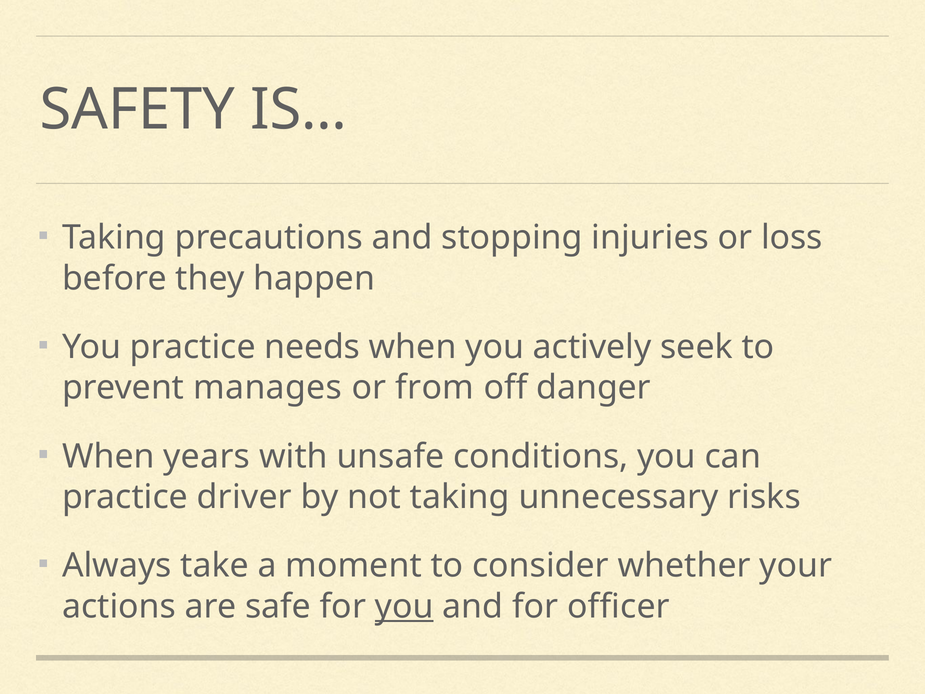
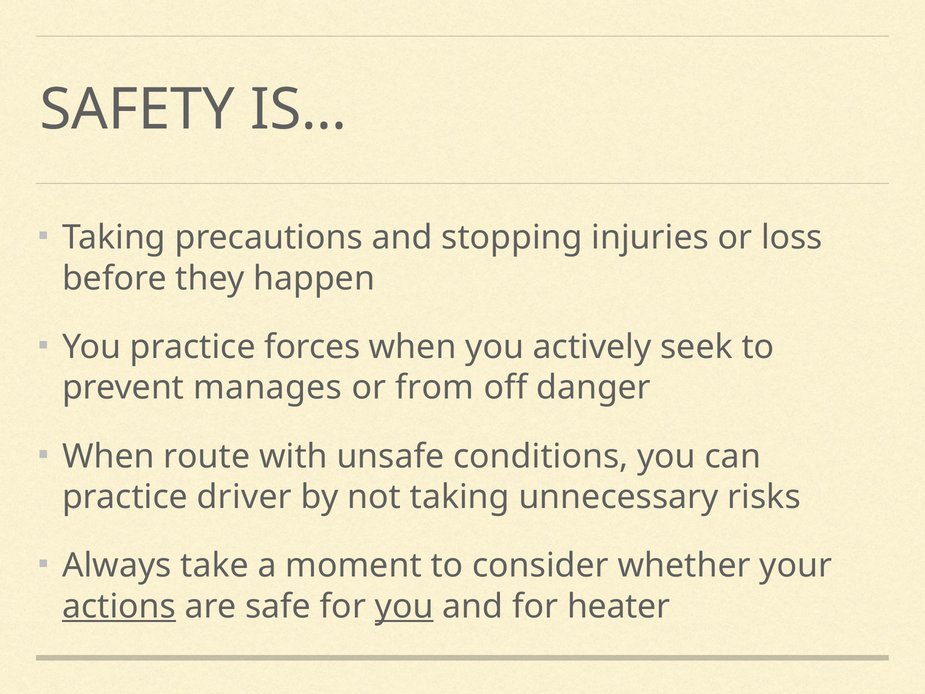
needs: needs -> forces
years: years -> route
actions underline: none -> present
officer: officer -> heater
